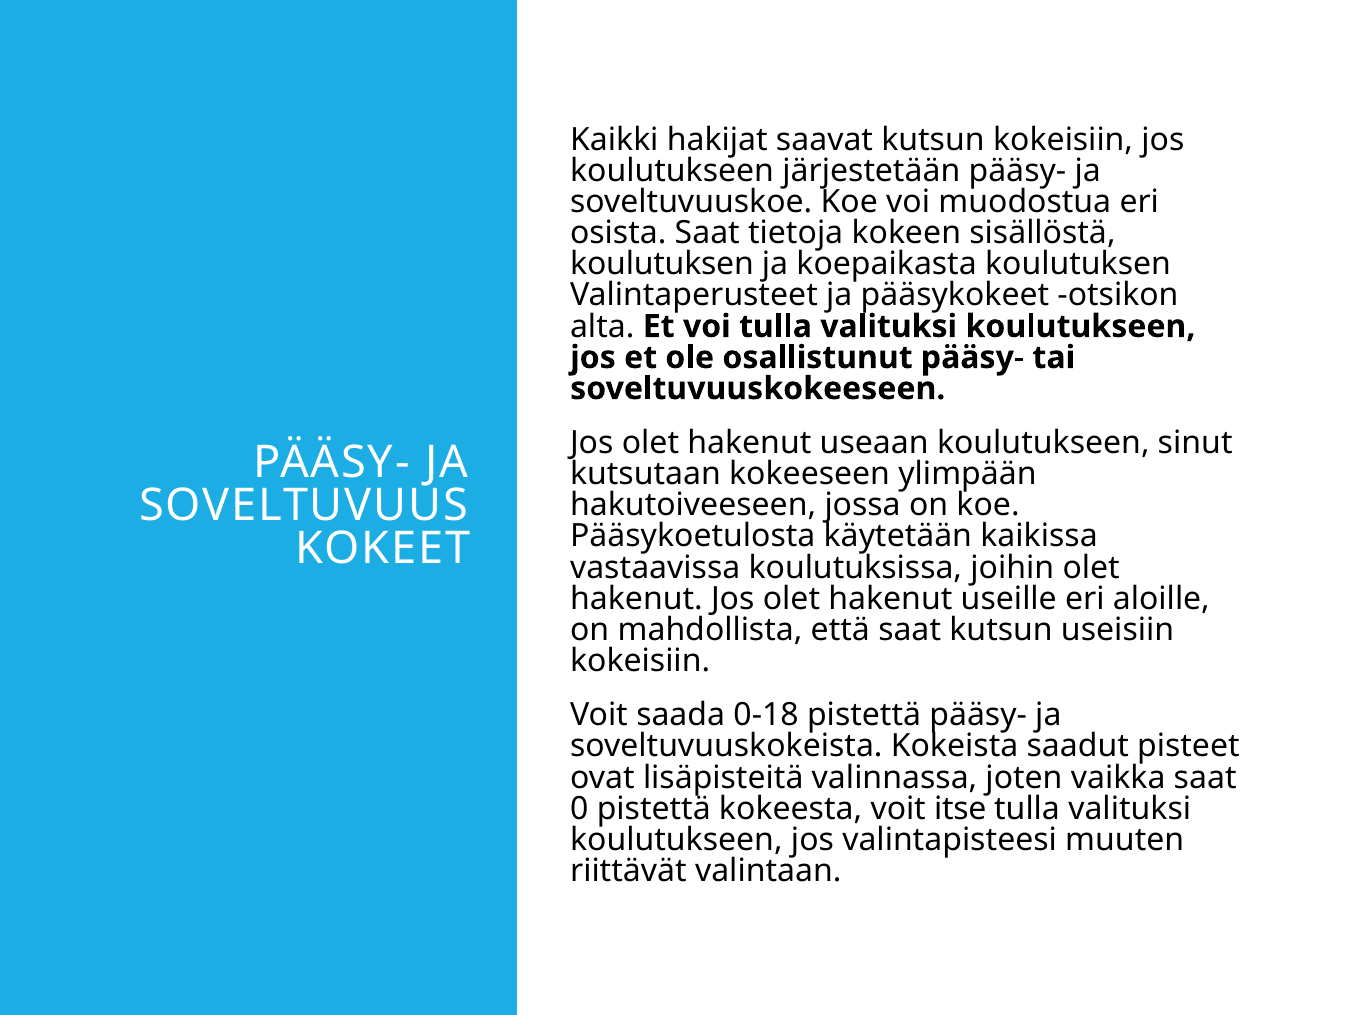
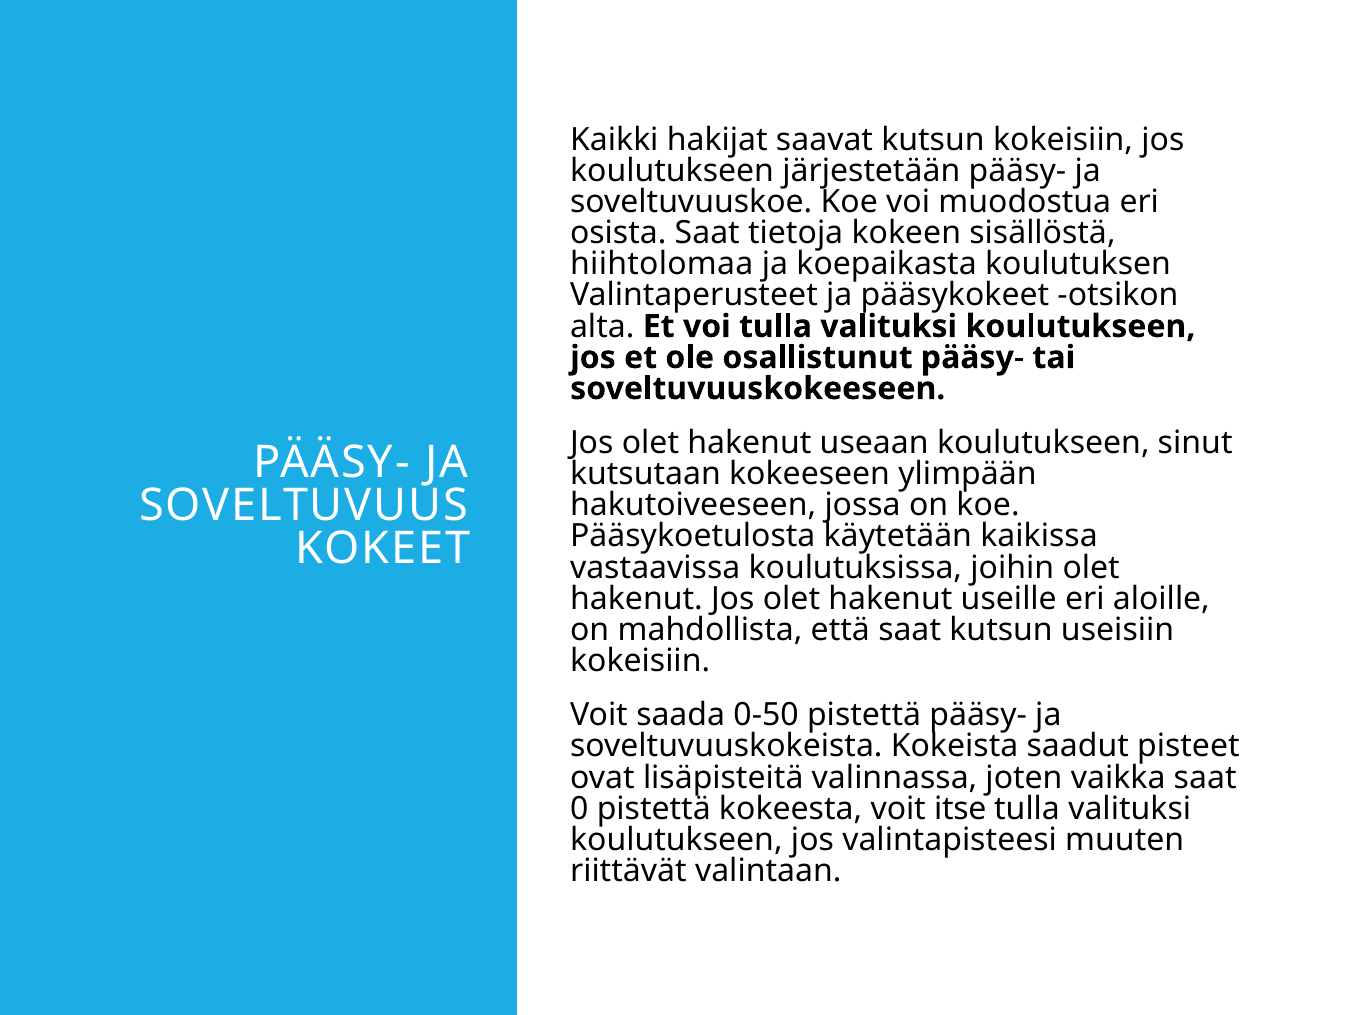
koulutuksen at (662, 264): koulutuksen -> hiihtolomaa
0-18: 0-18 -> 0-50
